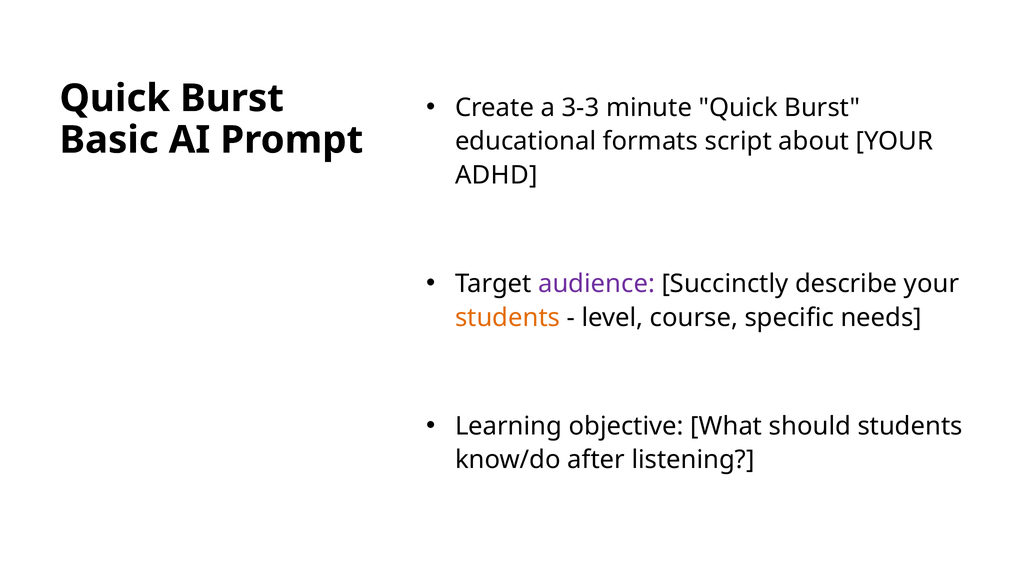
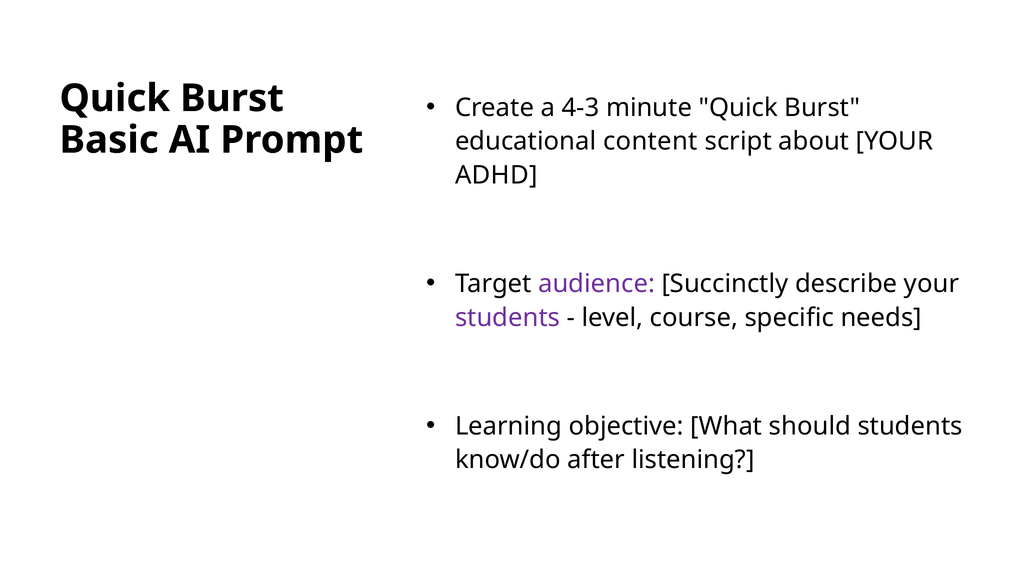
3-3: 3-3 -> 4-3
formats: formats -> content
students at (508, 318) colour: orange -> purple
